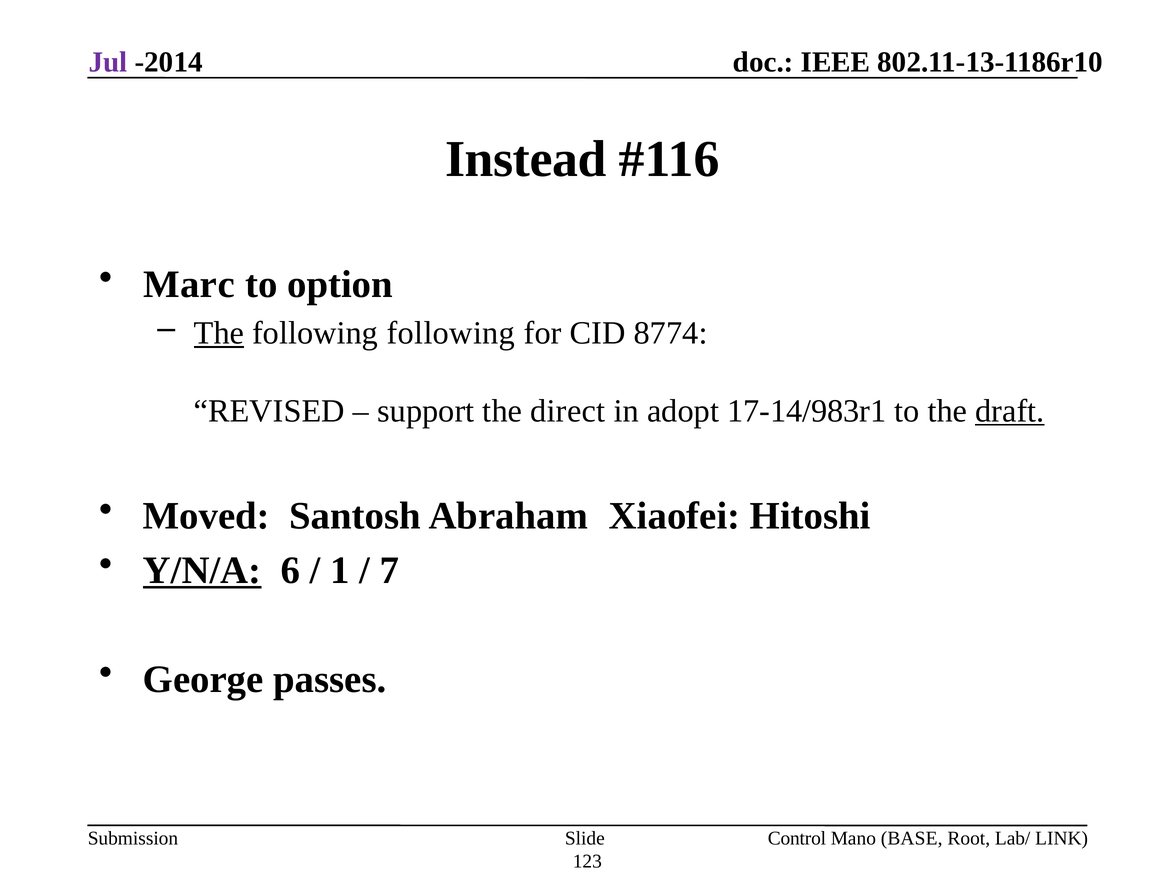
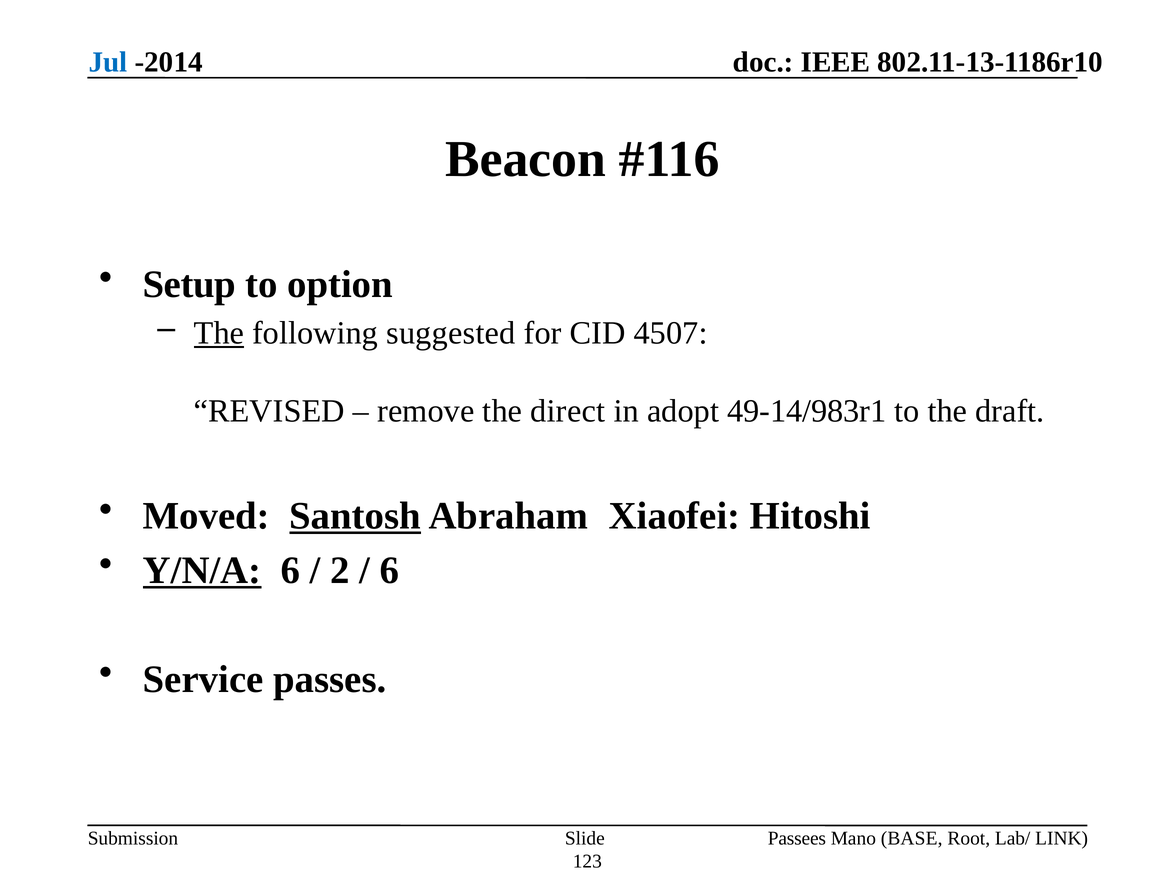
Jul colour: purple -> blue
Instead: Instead -> Beacon
Marc: Marc -> Setup
following following: following -> suggested
8774: 8774 -> 4507
support: support -> remove
17-14/983r1: 17-14/983r1 -> 49-14/983r1
draft underline: present -> none
Santosh underline: none -> present
1: 1 -> 2
7 at (390, 570): 7 -> 6
George: George -> Service
Control: Control -> Passees
